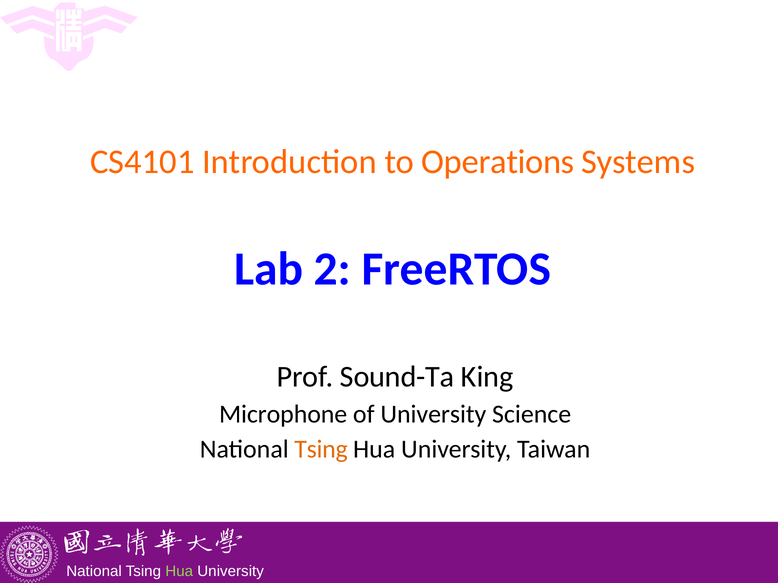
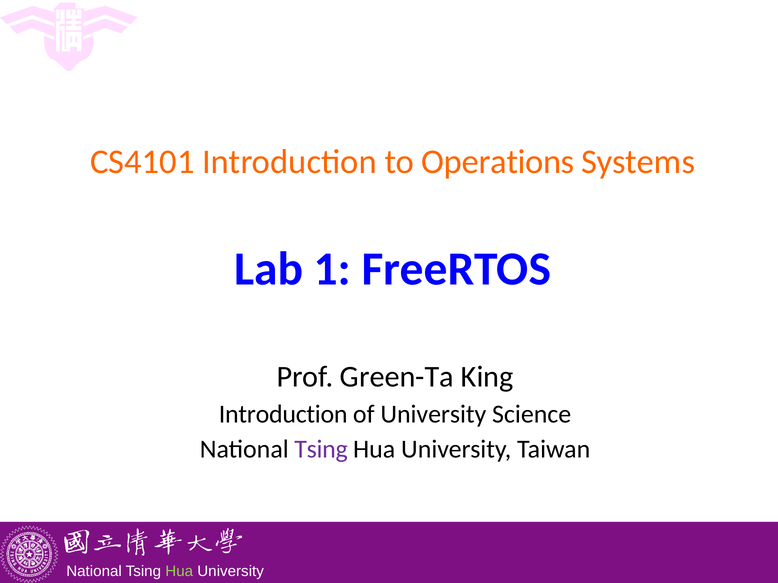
2: 2 -> 1
Sound-Ta: Sound-Ta -> Green-Ta
Microphone at (283, 414): Microphone -> Introduction
Tsing at (321, 450) colour: orange -> purple
